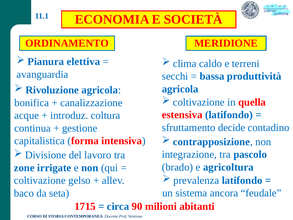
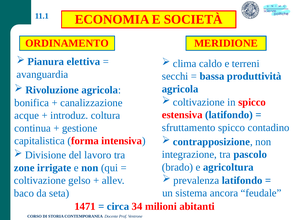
in quella: quella -> spicco
sfruttamento decide: decide -> spicco
1715: 1715 -> 1471
90: 90 -> 34
